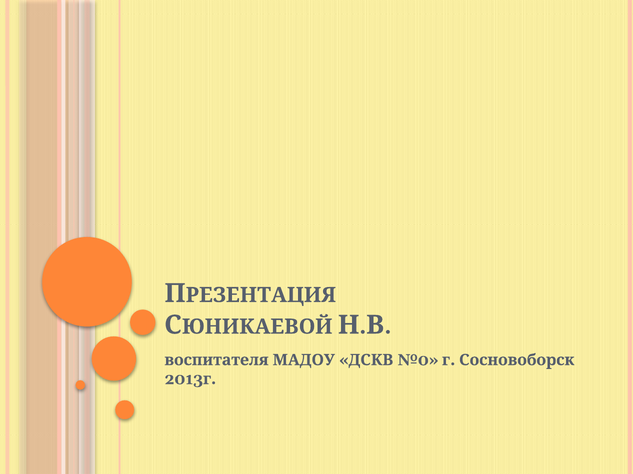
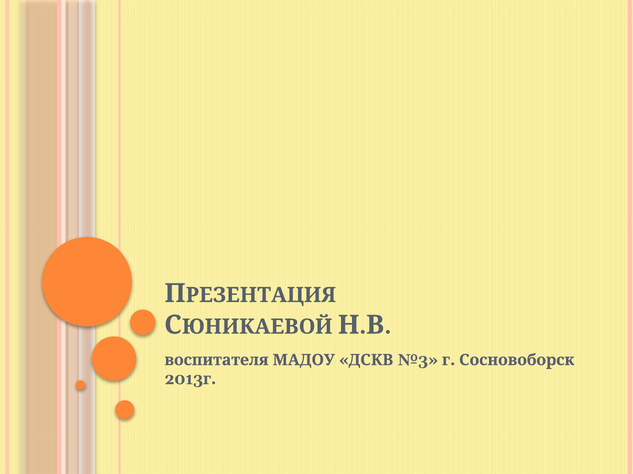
№0: №0 -> №3
